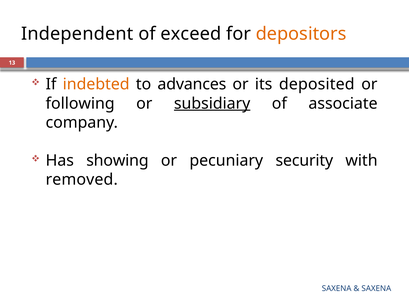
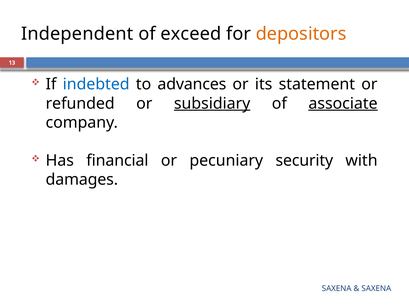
indebted colour: orange -> blue
deposited: deposited -> statement
following: following -> refunded
associate underline: none -> present
showing: showing -> financial
removed: removed -> damages
